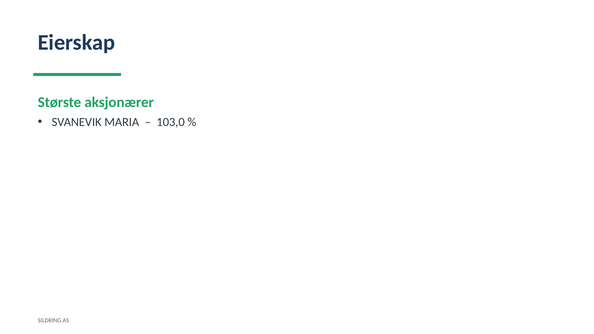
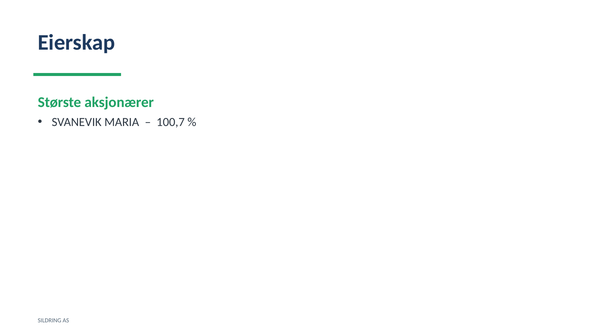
103,0: 103,0 -> 100,7
